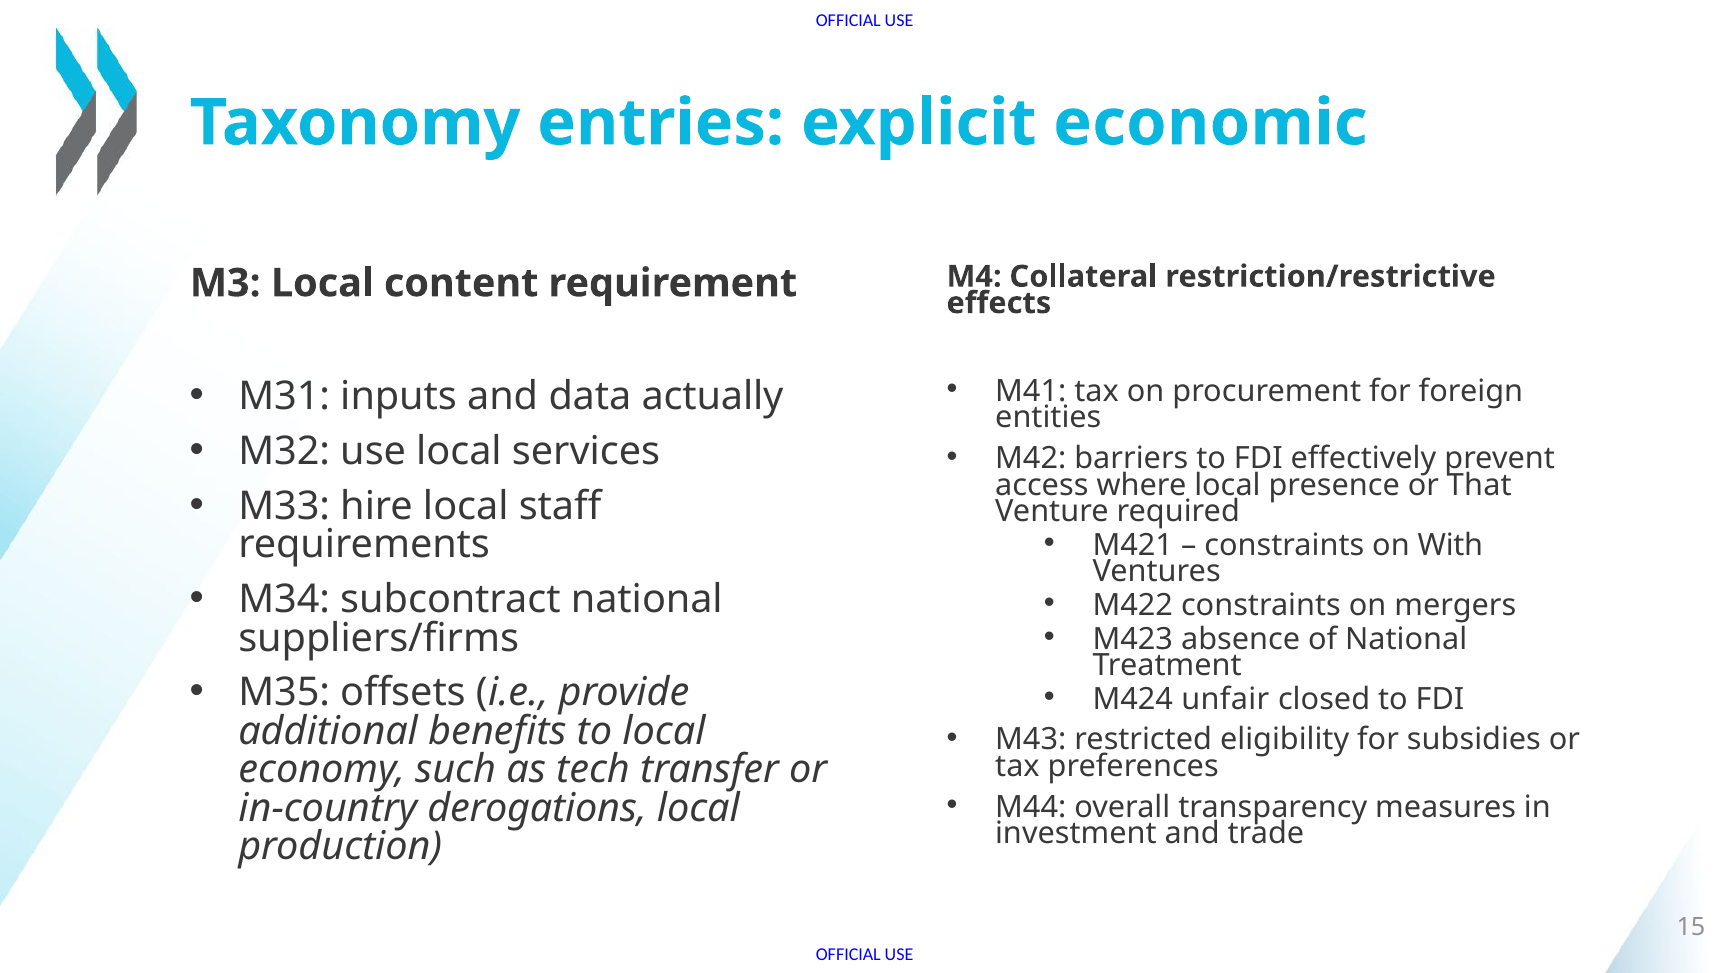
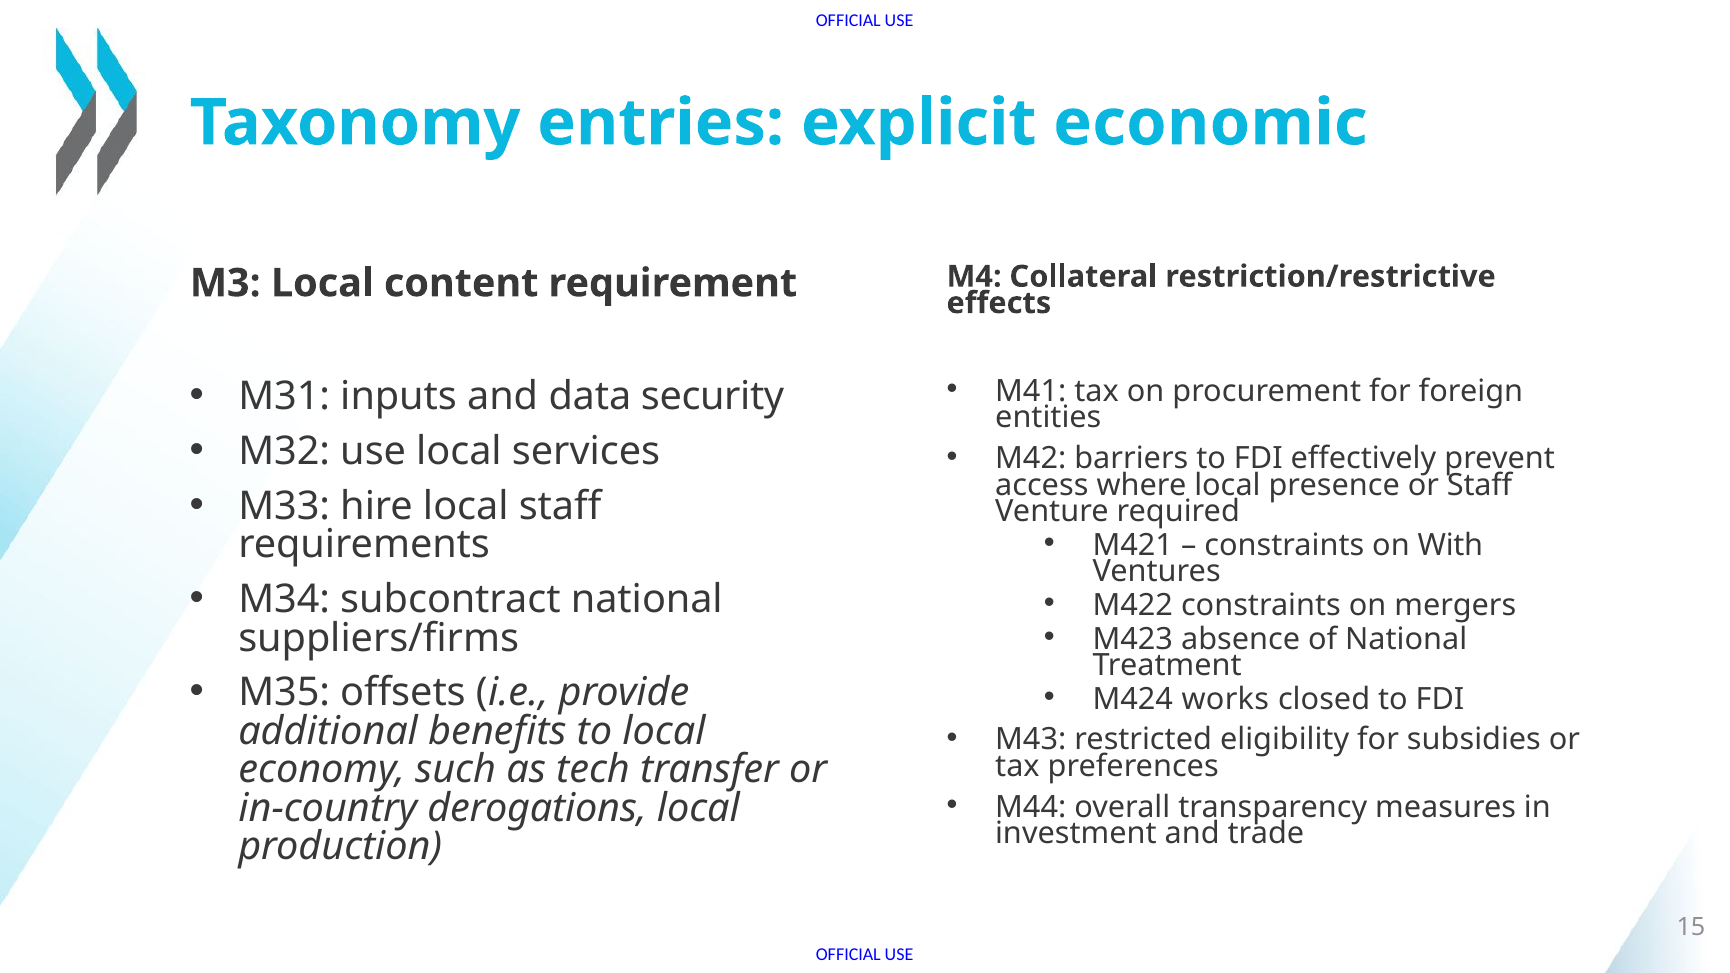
actually: actually -> security
or That: That -> Staff
unfair: unfair -> works
